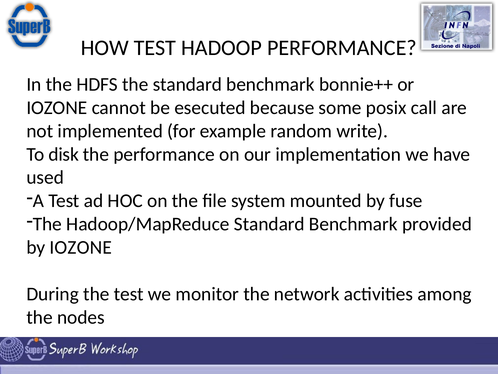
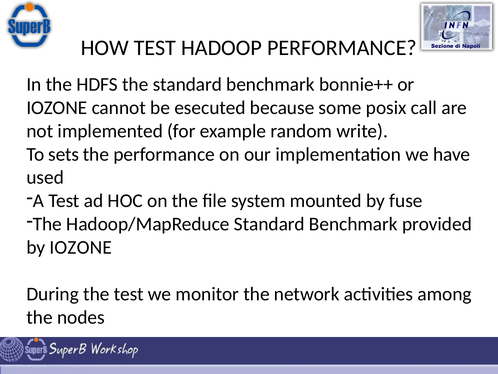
disk: disk -> sets
